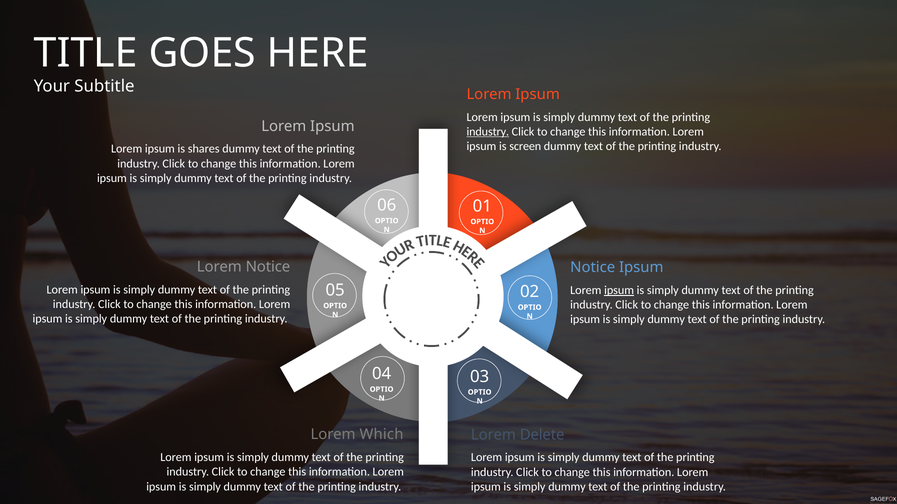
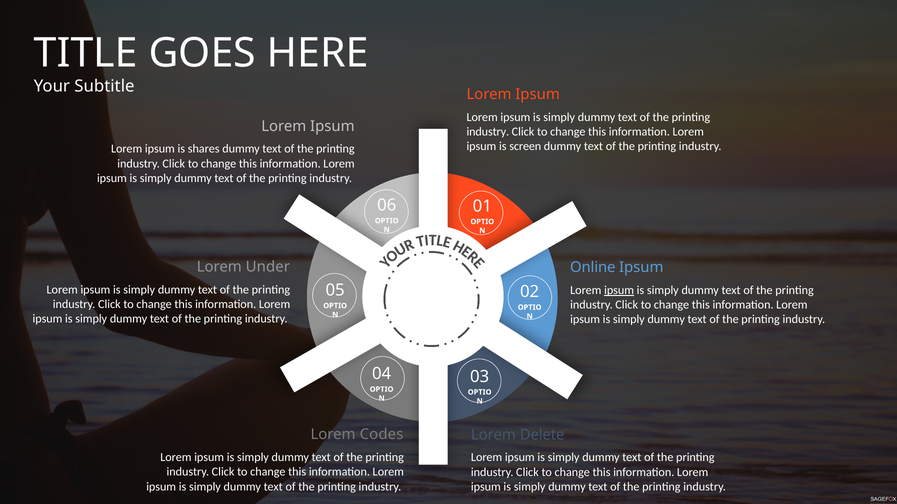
industry at (488, 132) underline: present -> none
Lorem Notice: Notice -> Under
Notice at (593, 268): Notice -> Online
Which: Which -> Codes
